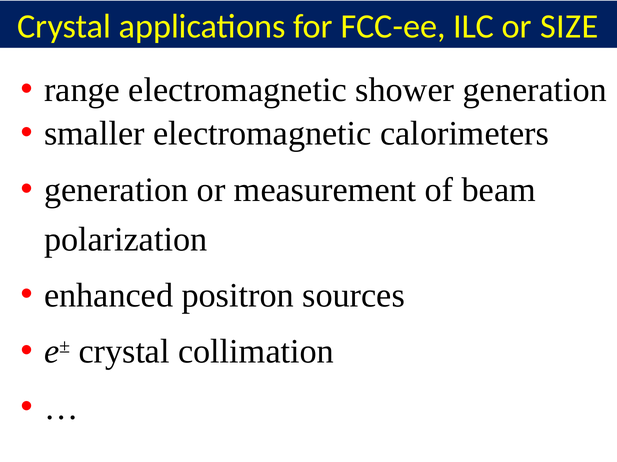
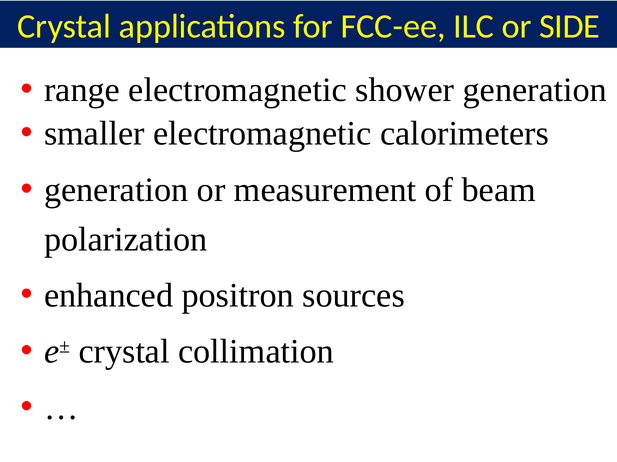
SIZE: SIZE -> SIDE
